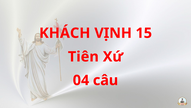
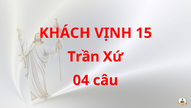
Tiên: Tiên -> Trần
